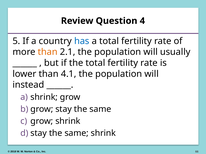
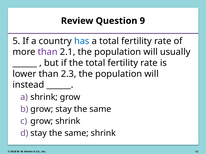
4: 4 -> 9
than at (48, 52) colour: orange -> purple
4.1: 4.1 -> 2.3
